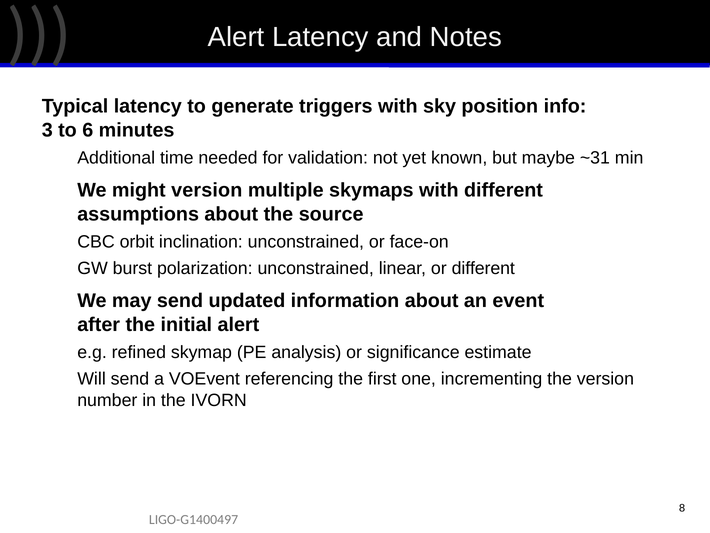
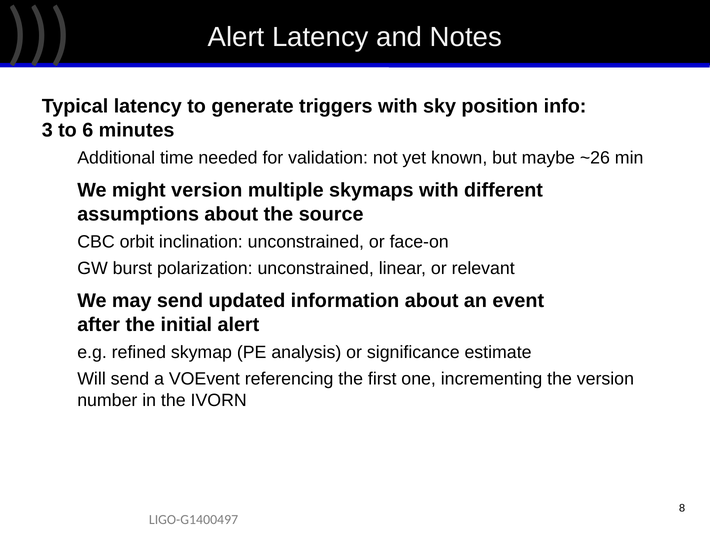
~31: ~31 -> ~26
or different: different -> relevant
